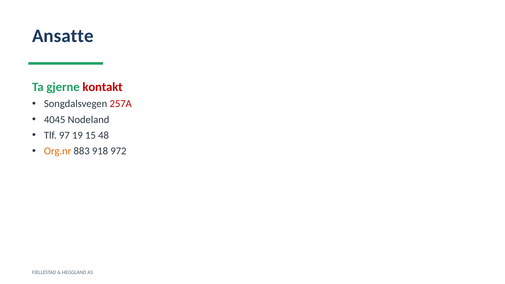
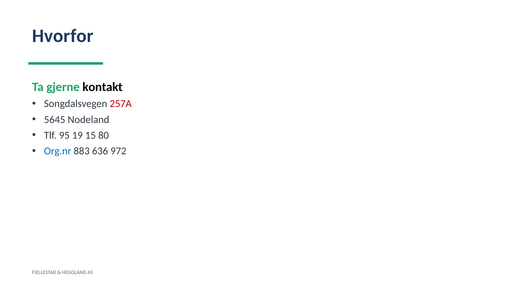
Ansatte: Ansatte -> Hvorfor
kontakt colour: red -> black
4045: 4045 -> 5645
97: 97 -> 95
48: 48 -> 80
Org.nr colour: orange -> blue
918: 918 -> 636
